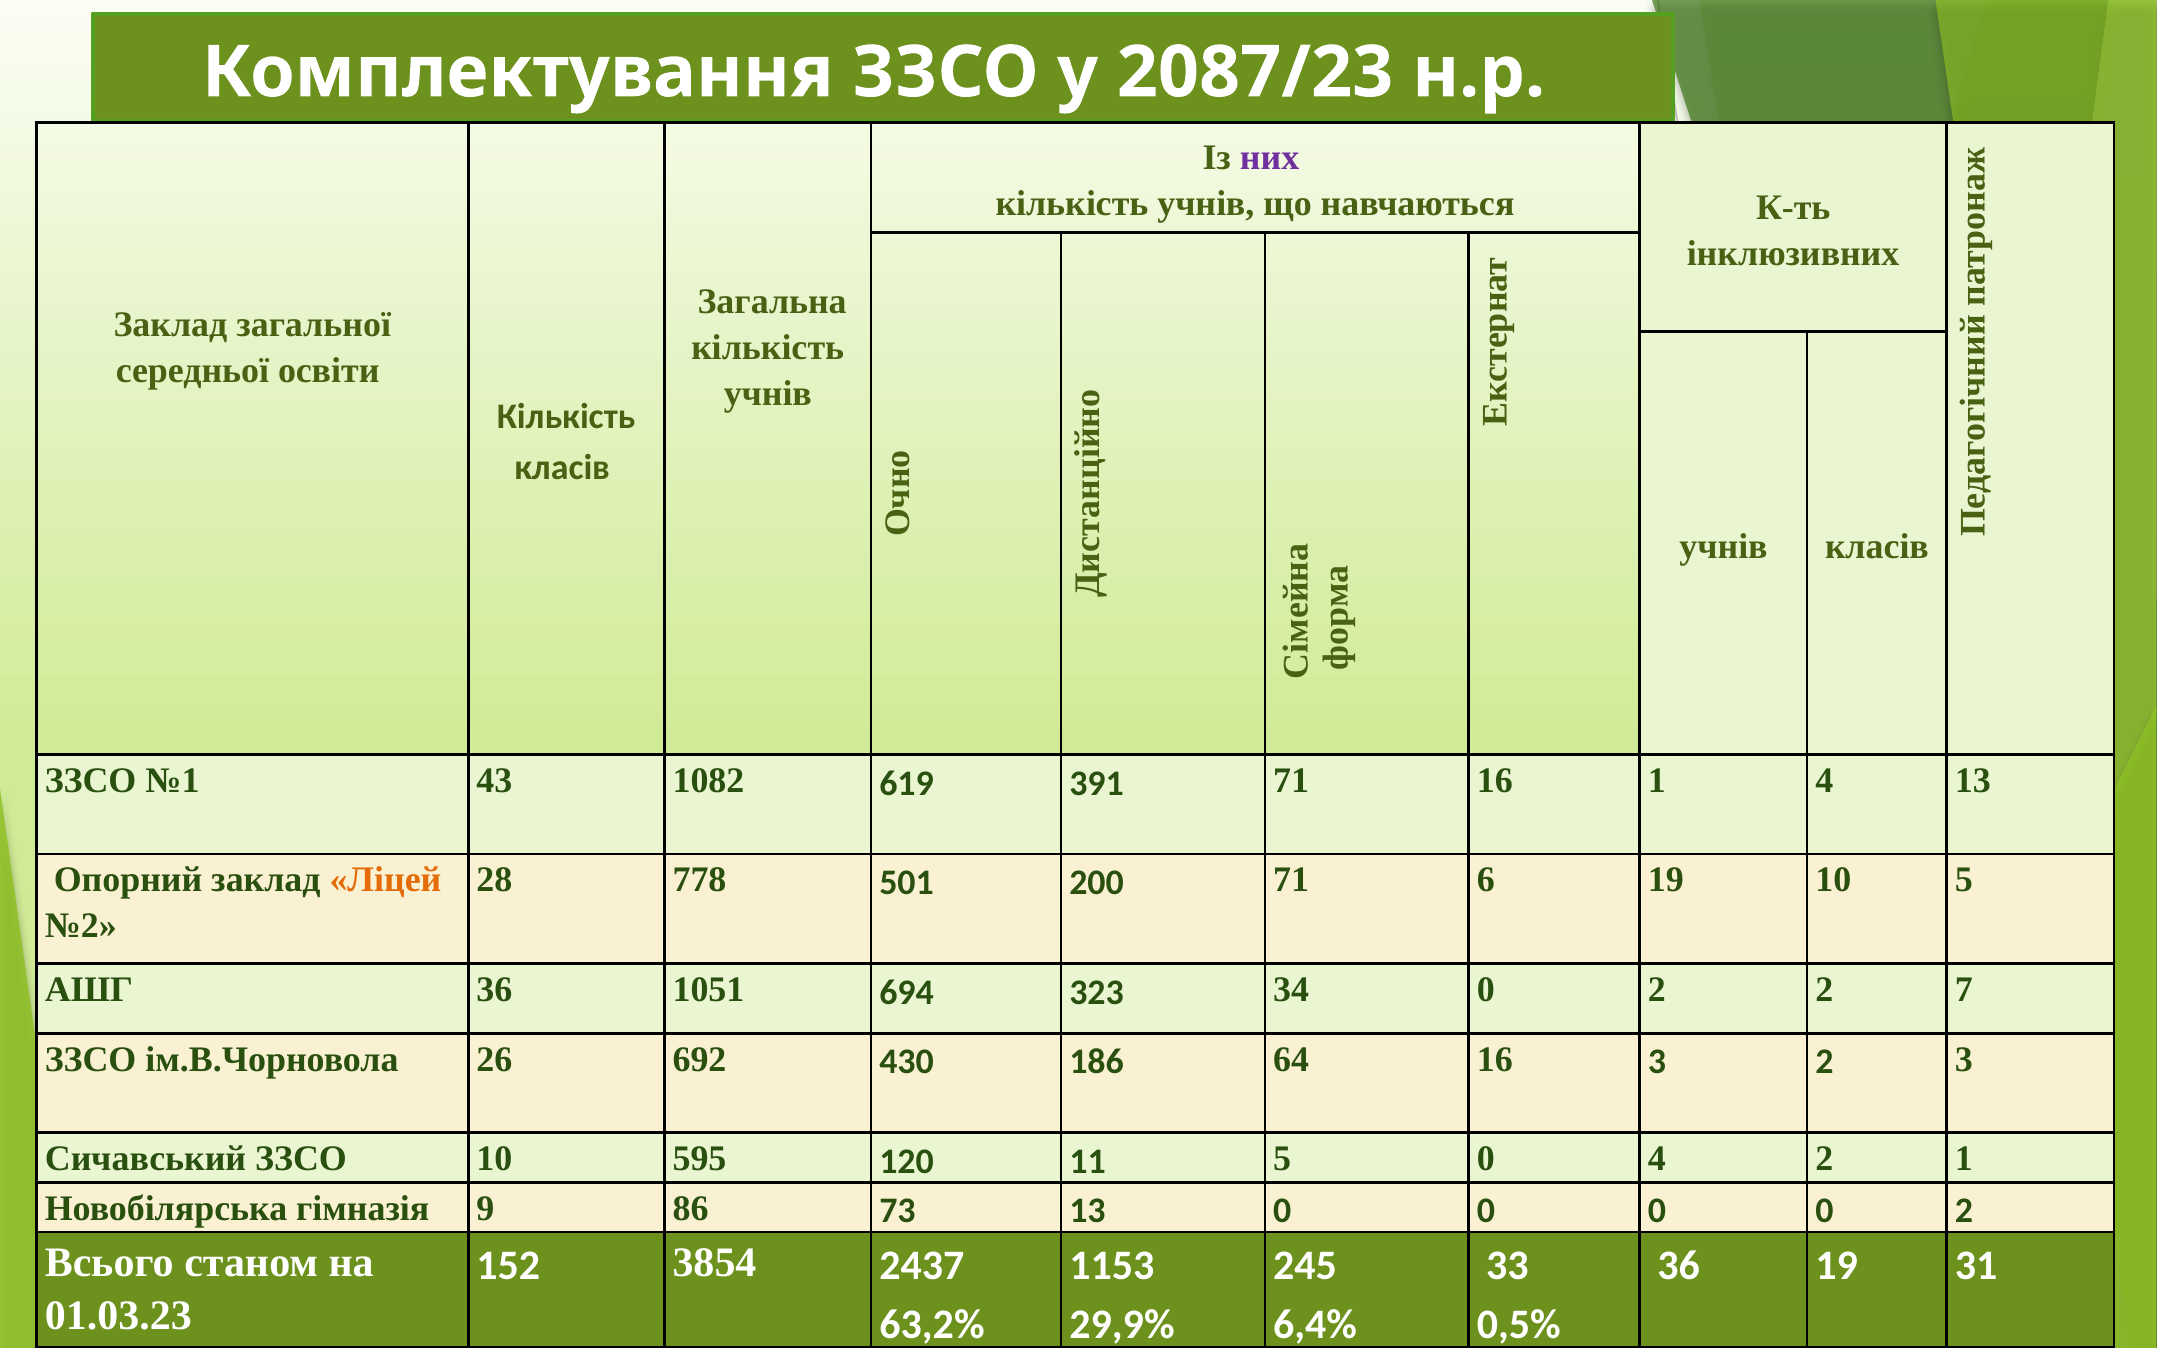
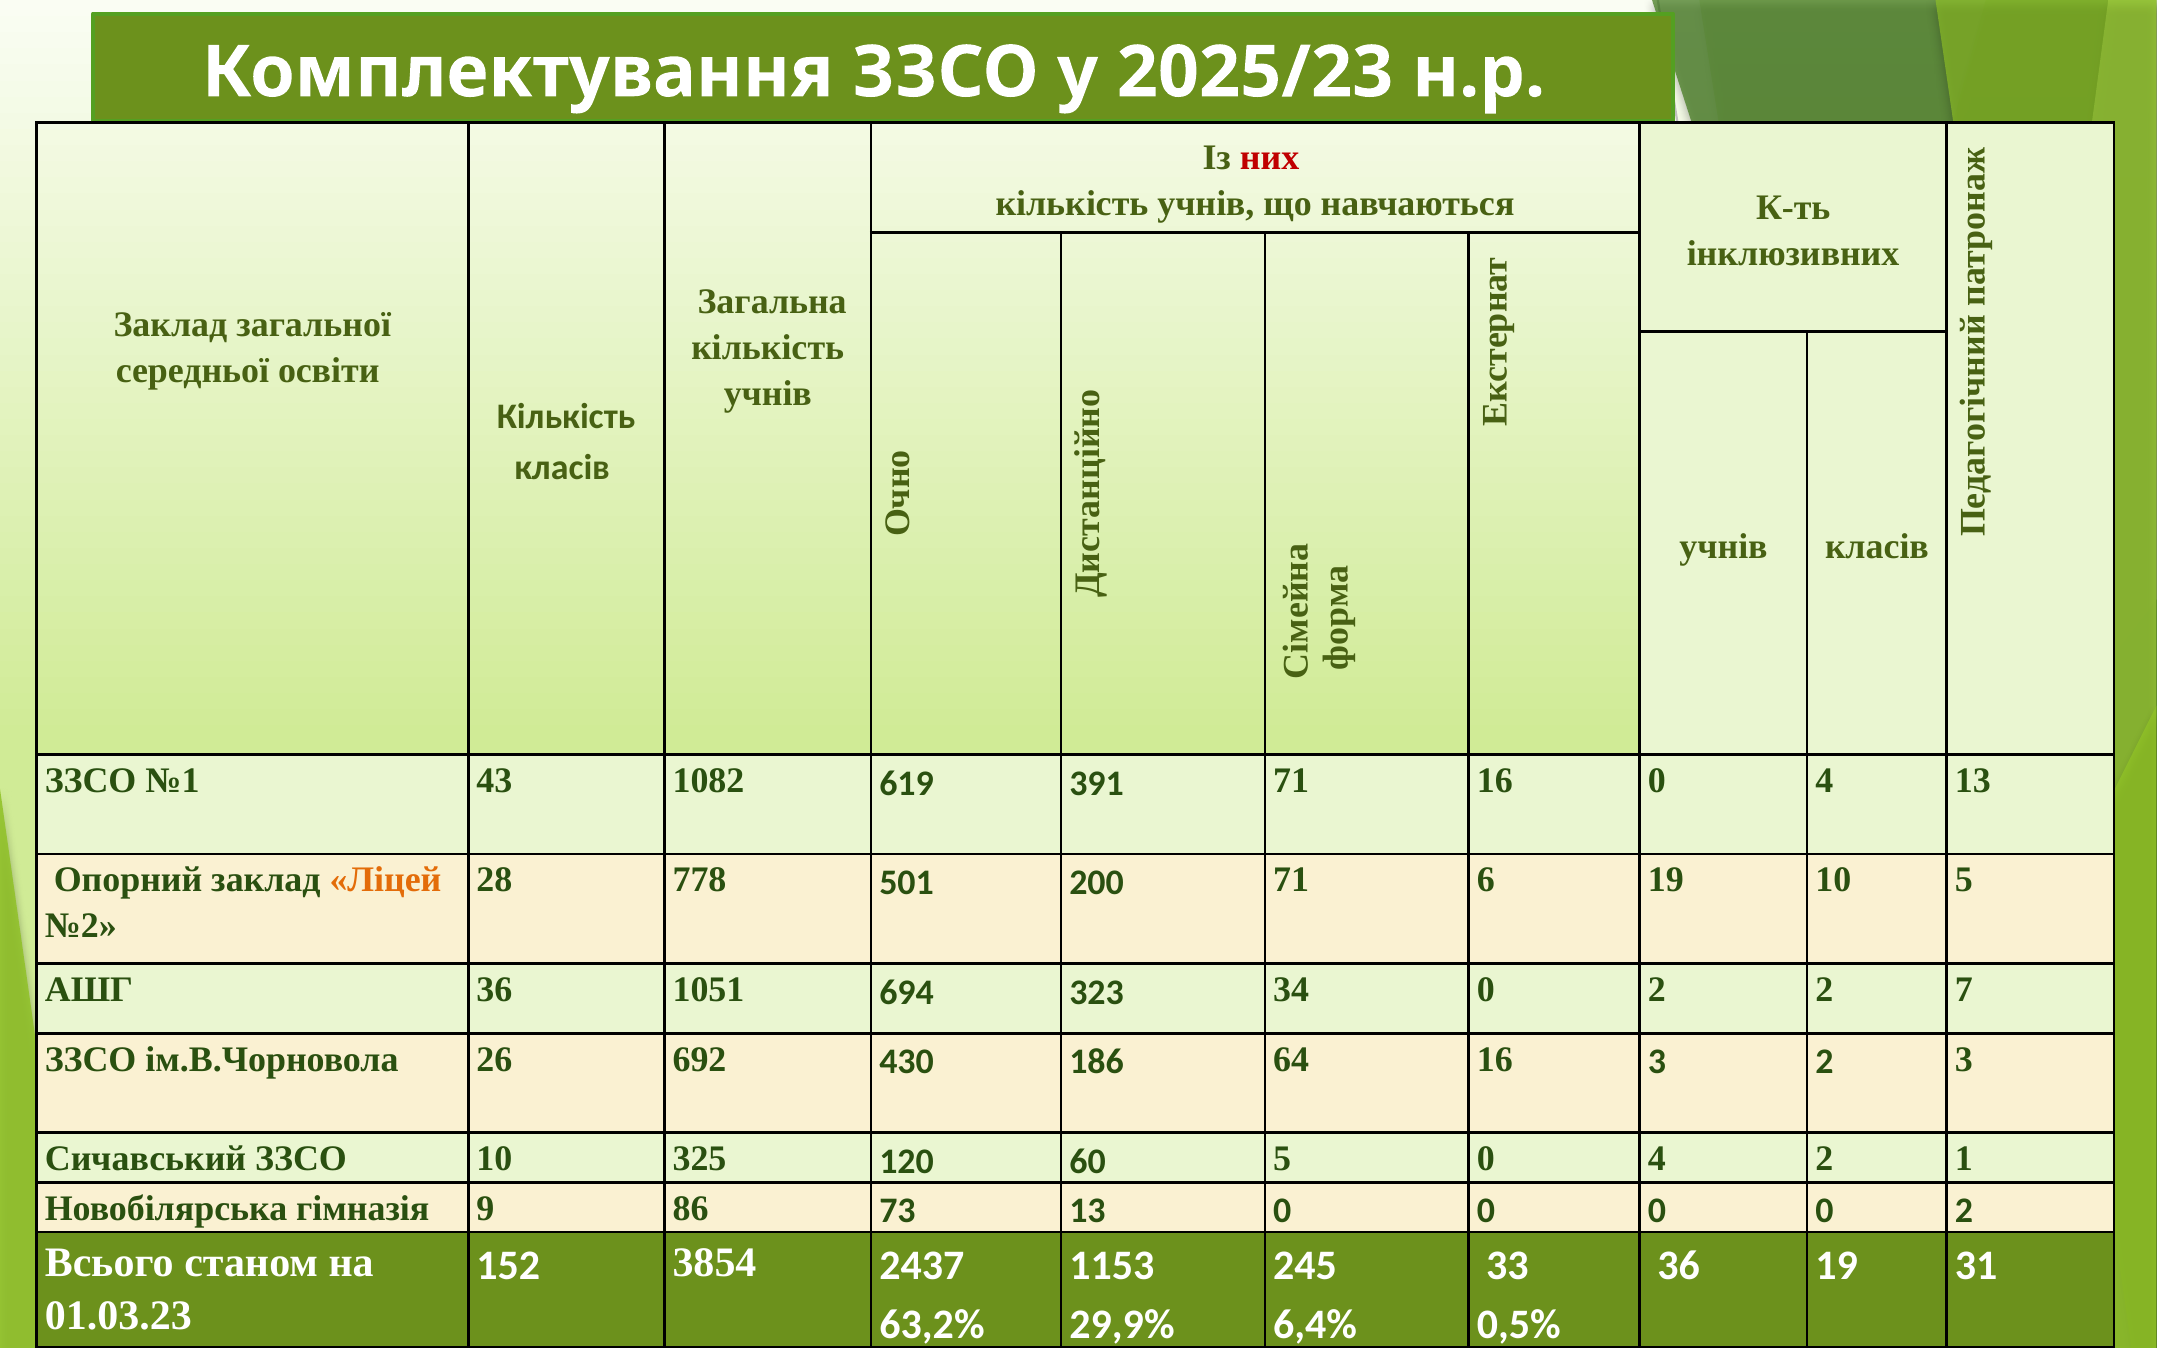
2087/23: 2087/23 -> 2025/23
них colour: purple -> red
16 1: 1 -> 0
595: 595 -> 325
11: 11 -> 60
